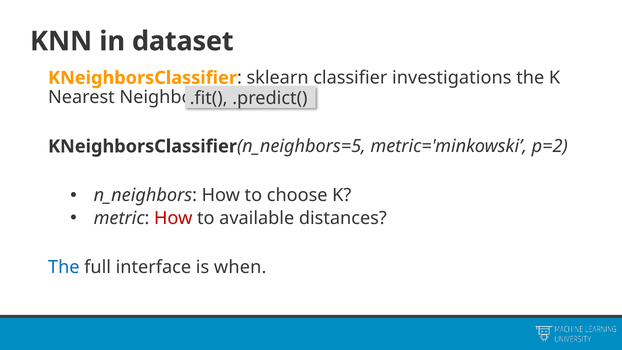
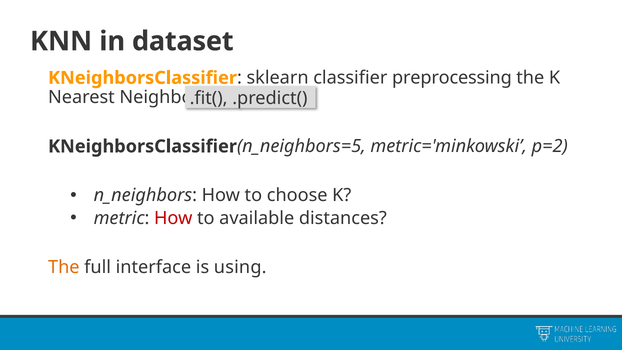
investigations: investigations -> preprocessing
The at (64, 267) colour: blue -> orange
when: when -> using
